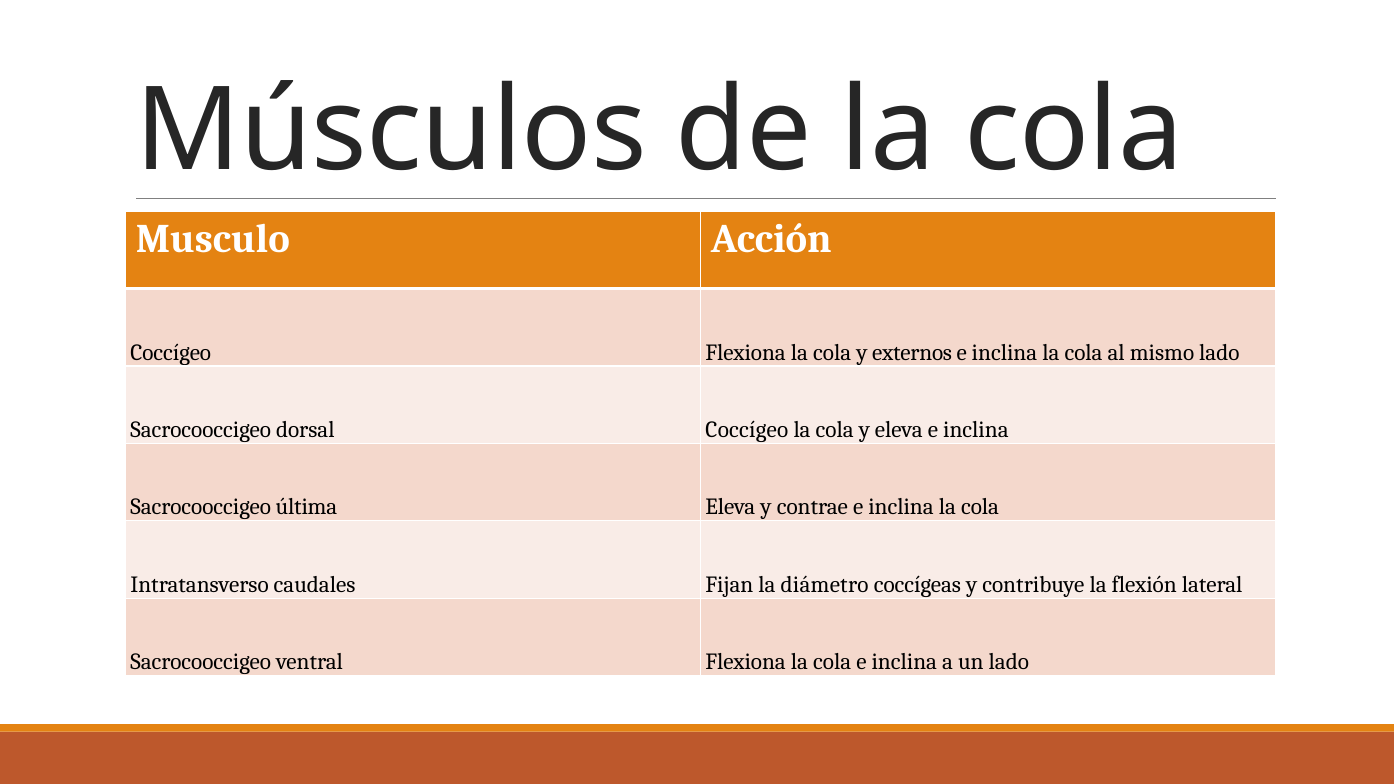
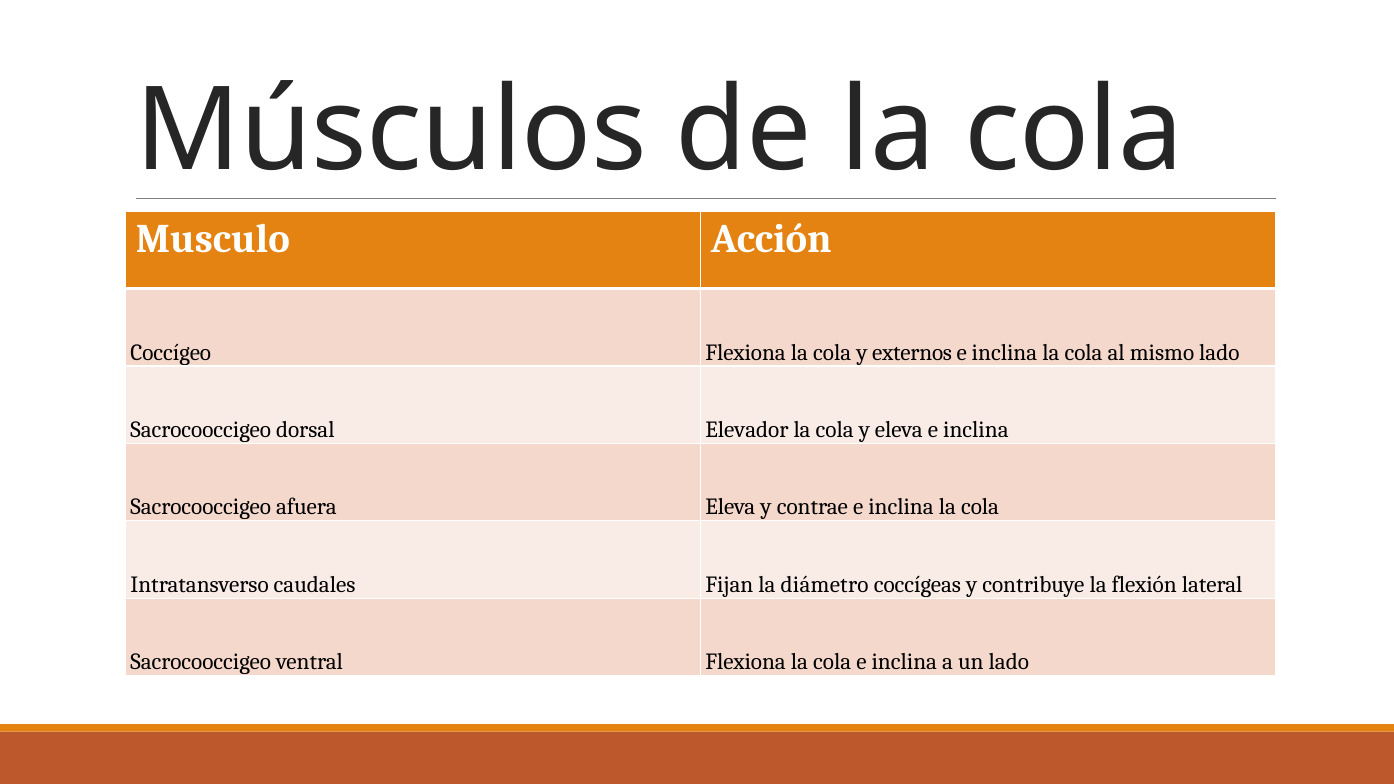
dorsal Coccígeo: Coccígeo -> Elevador
última: última -> afuera
